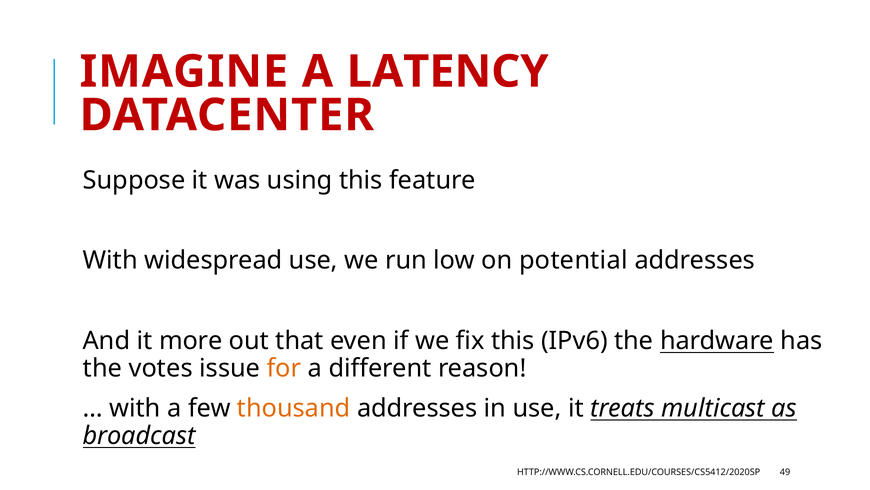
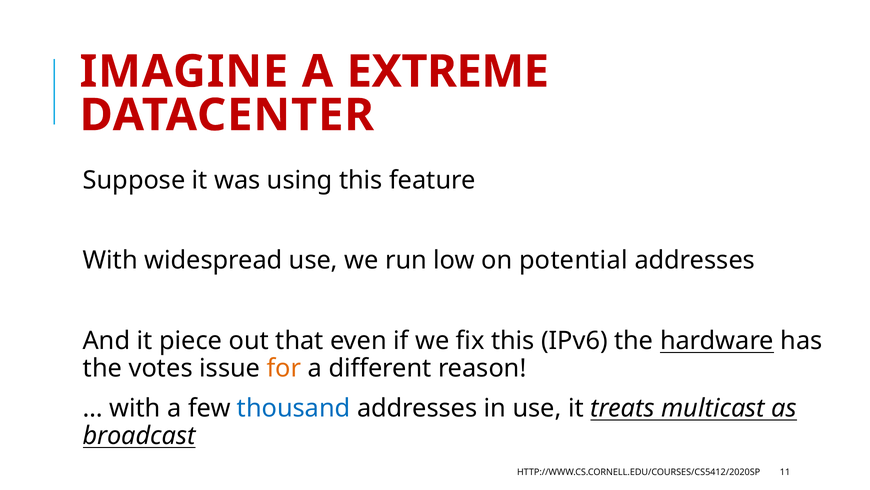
LATENCY: LATENCY -> EXTREME
more: more -> piece
thousand colour: orange -> blue
49: 49 -> 11
